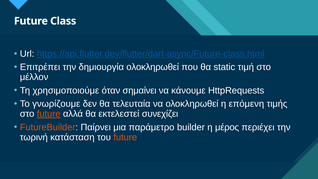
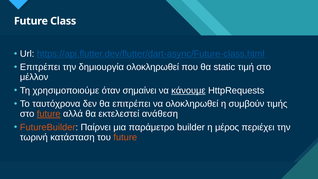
κάνουμε underline: none -> present
γνωρίζουμε: γνωρίζουμε -> ταυτόχρονα
θα τελευταία: τελευταία -> επιτρέπει
επόμενη: επόμενη -> συμβούν
συνεχίζει: συνεχίζει -> ανάθεση
